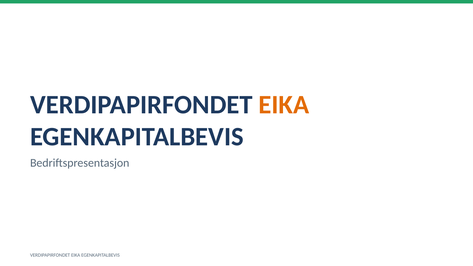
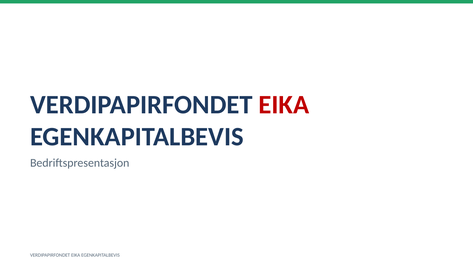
EIKA at (284, 105) colour: orange -> red
